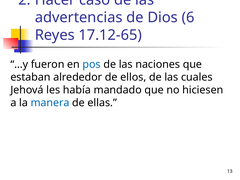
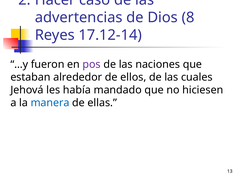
6: 6 -> 8
17.12-65: 17.12-65 -> 17.12-14
pos colour: blue -> purple
